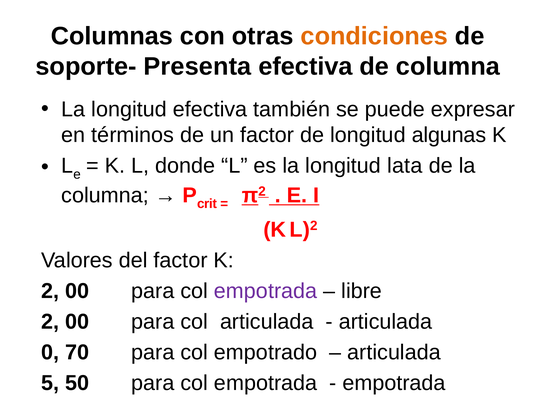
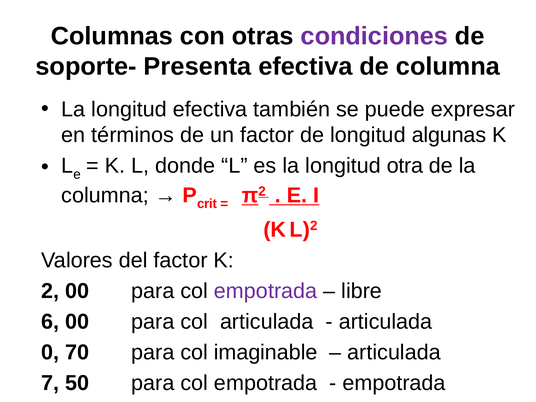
condiciones colour: orange -> purple
lata: lata -> otra
2 at (50, 322): 2 -> 6
empotrado: empotrado -> imaginable
5: 5 -> 7
